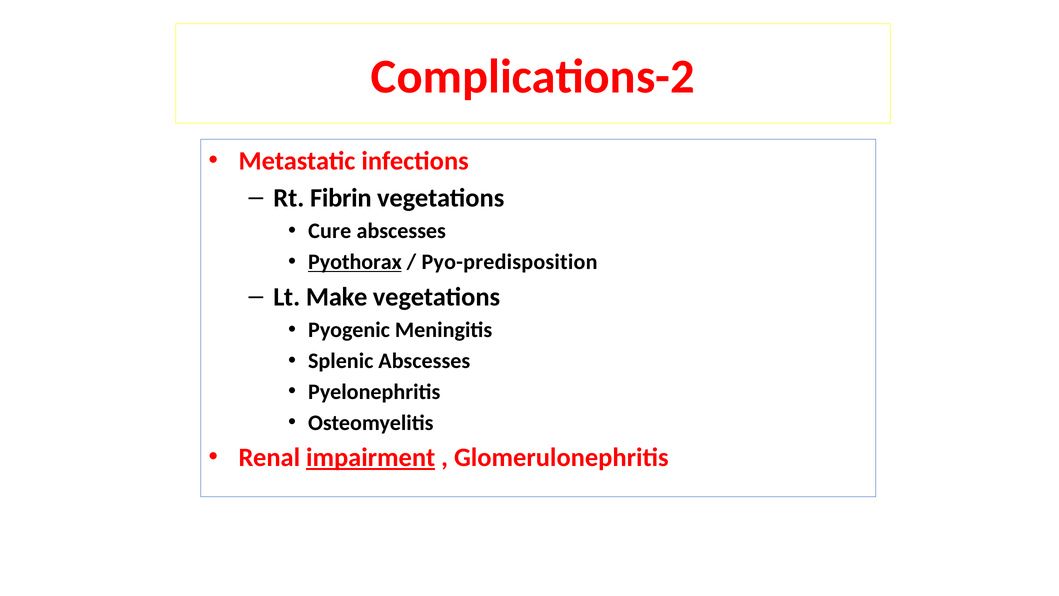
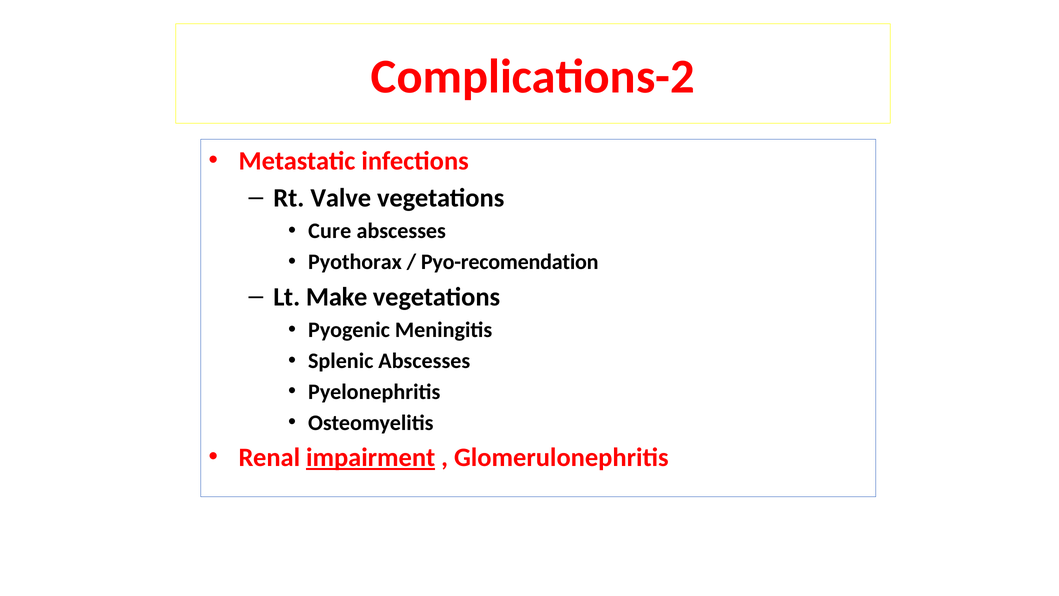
Fibrin: Fibrin -> Valve
Pyothorax underline: present -> none
Pyo-predisposition: Pyo-predisposition -> Pyo-recomendation
